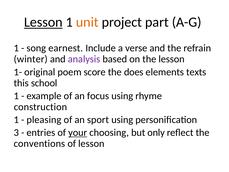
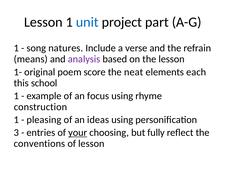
Lesson at (43, 22) underline: present -> none
unit colour: orange -> blue
earnest: earnest -> natures
winter: winter -> means
does: does -> neat
texts: texts -> each
sport: sport -> ideas
only: only -> fully
